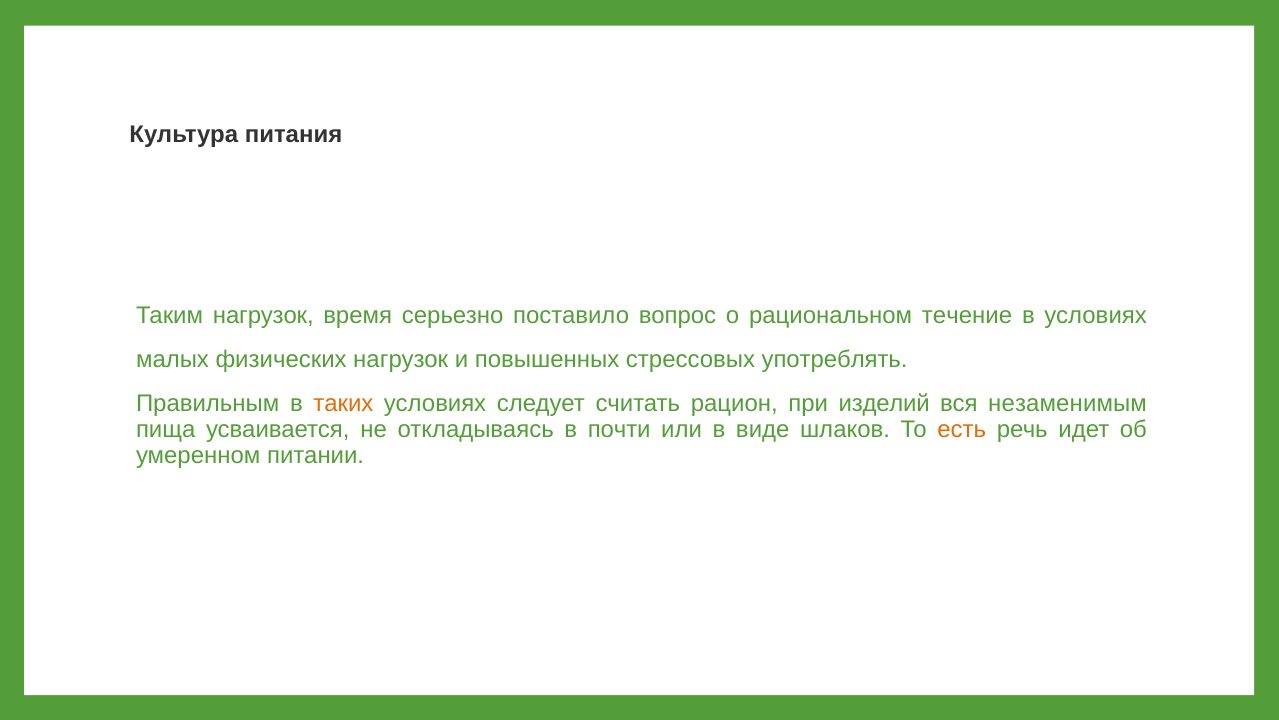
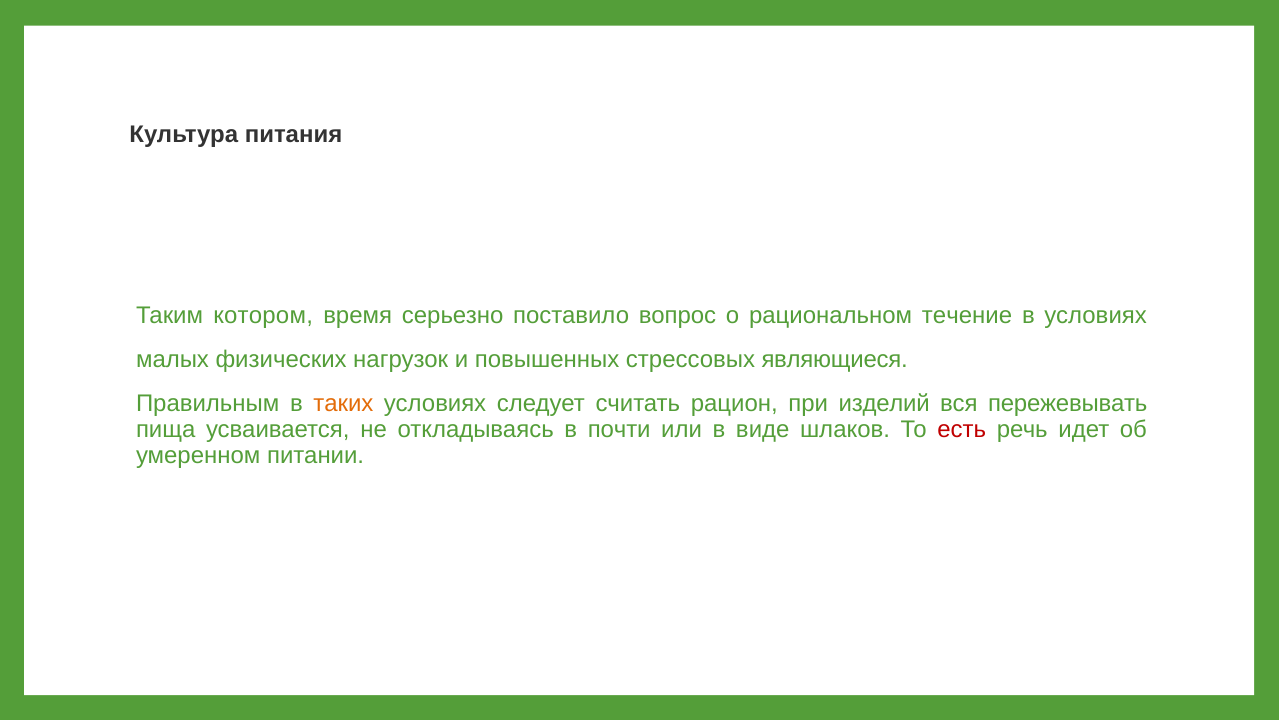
Таким нагрузок: нагрузок -> котором
употреблять: употреблять -> являющиеся
незаменимым: незаменимым -> пережевывать
есть colour: orange -> red
